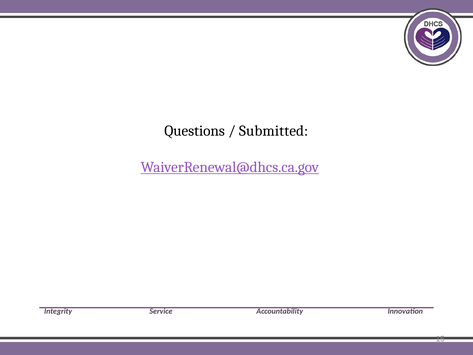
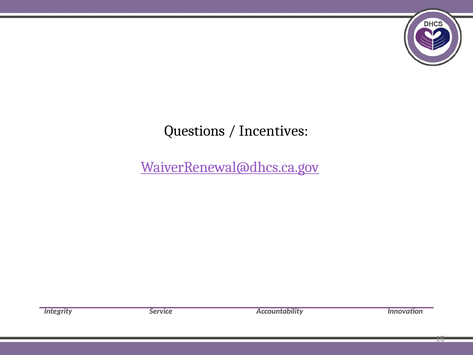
Submitted: Submitted -> Incentives
